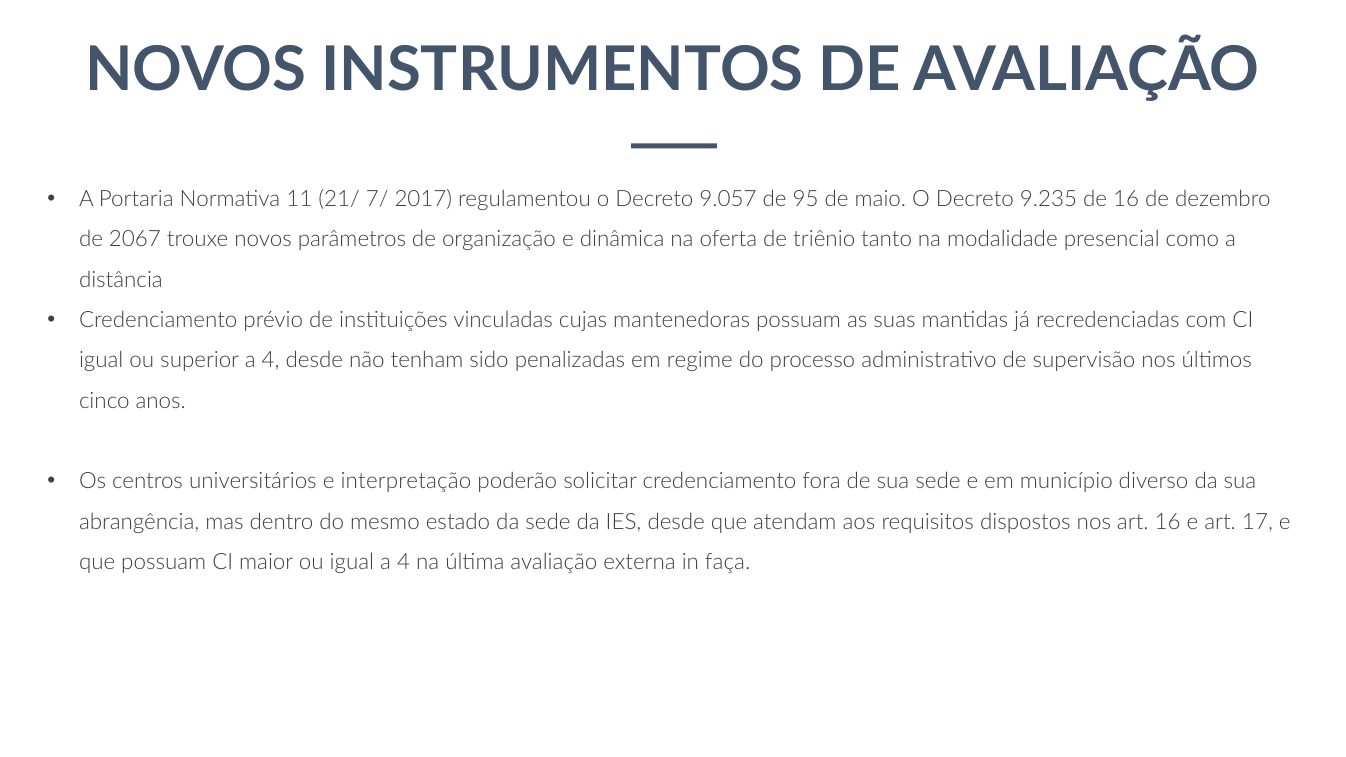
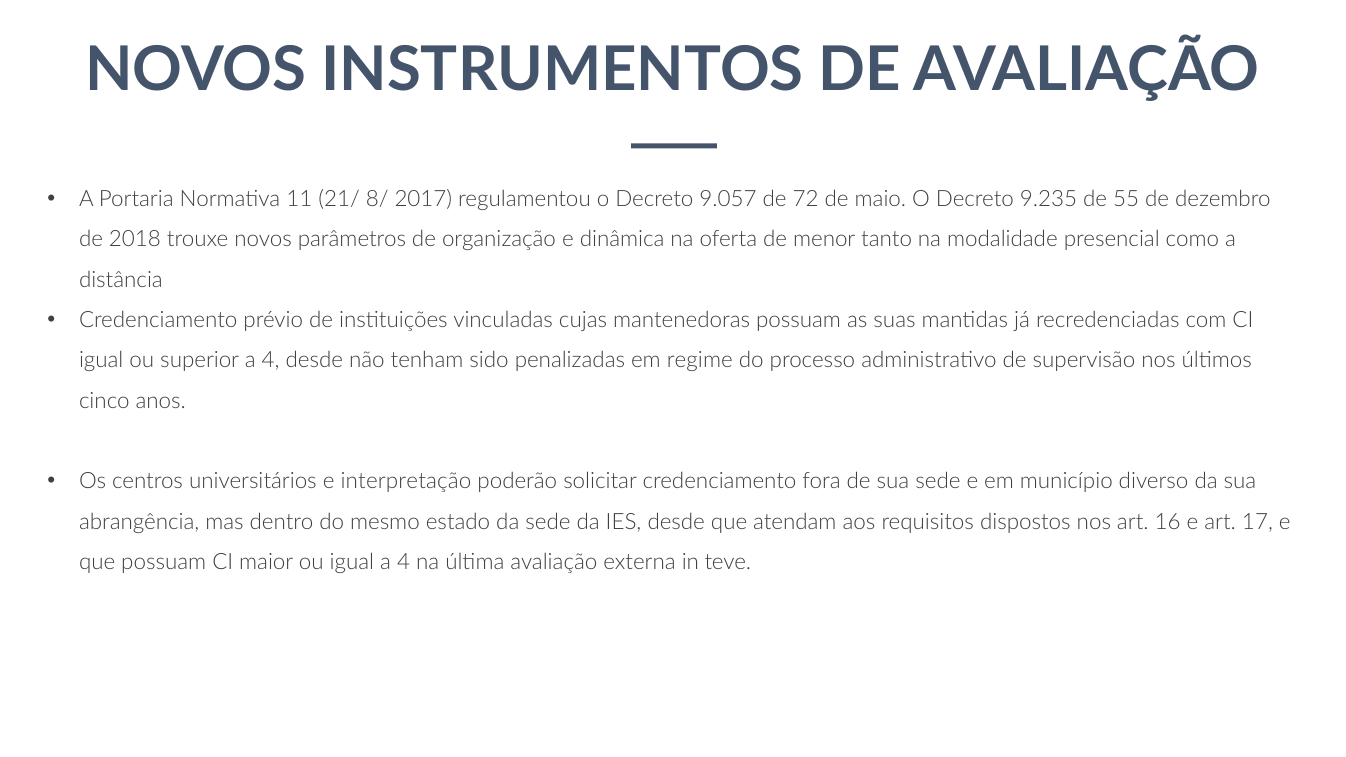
7/: 7/ -> 8/
95: 95 -> 72
de 16: 16 -> 55
2067: 2067 -> 2018
triênio: triênio -> menor
faça: faça -> teve
